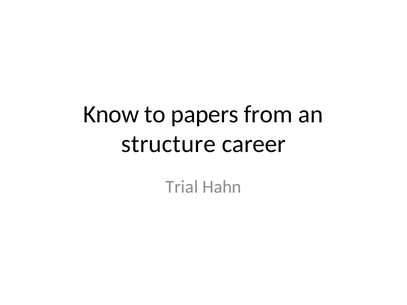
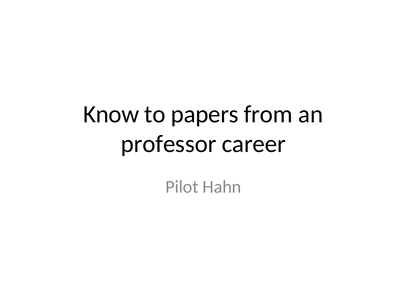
structure: structure -> professor
Trial: Trial -> Pilot
